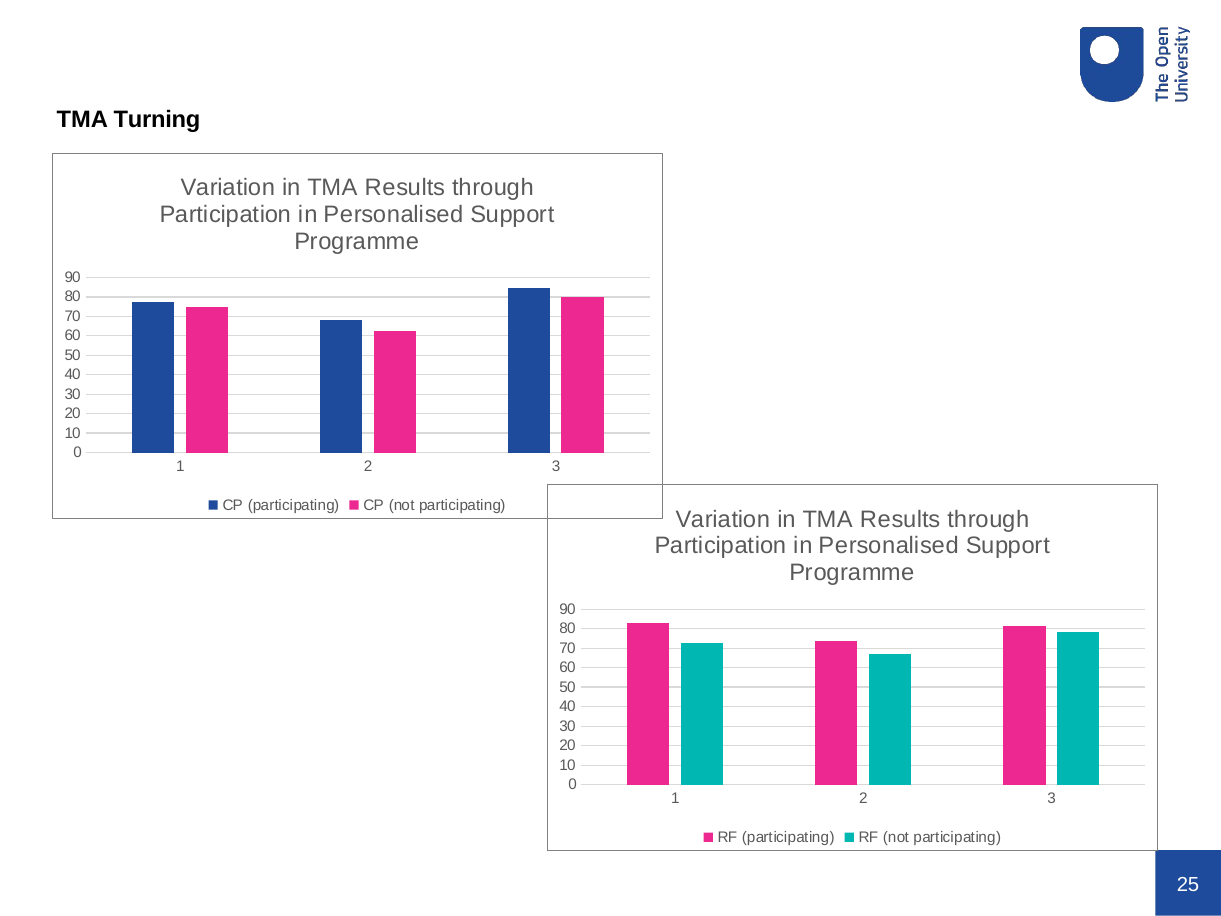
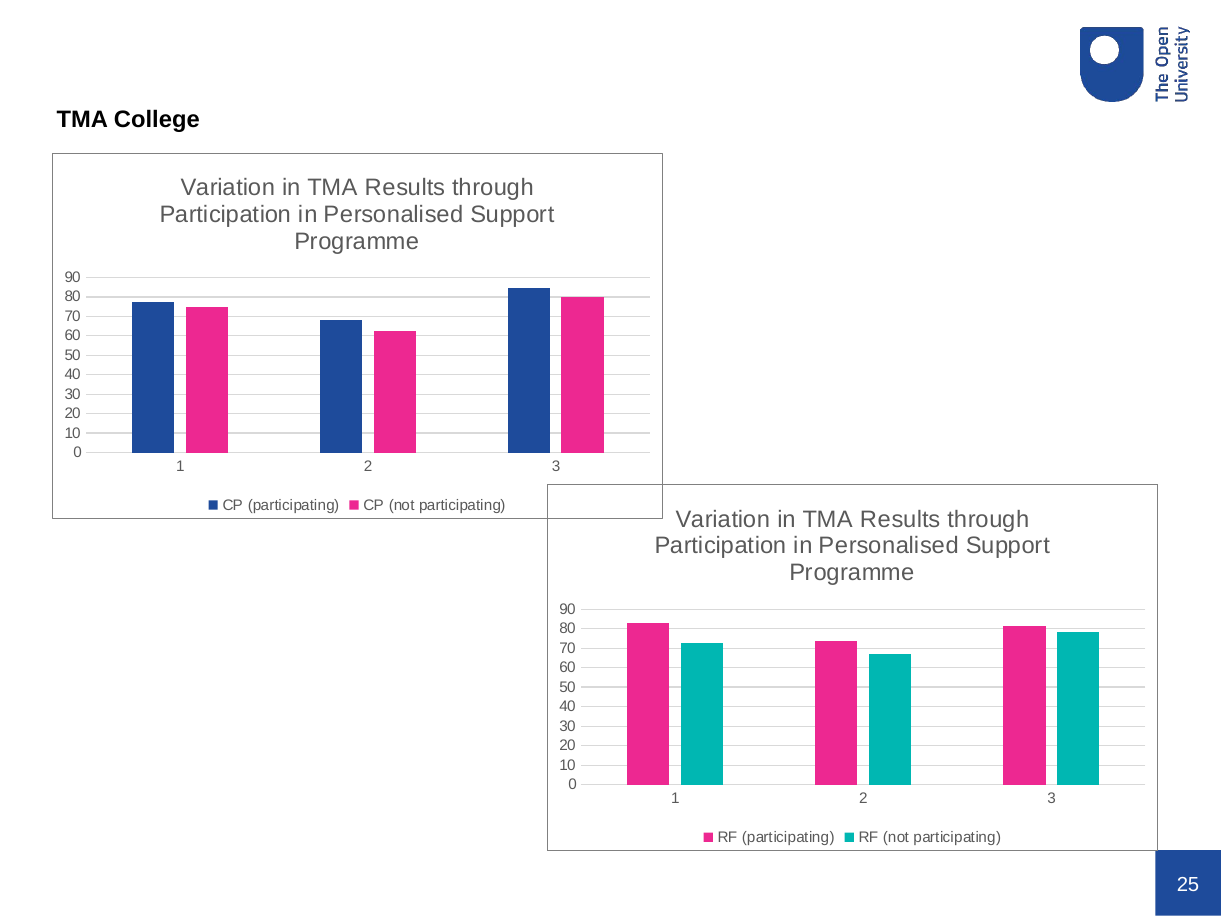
Turning: Turning -> College
